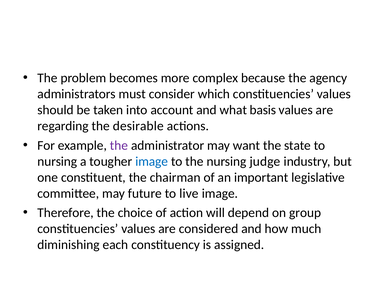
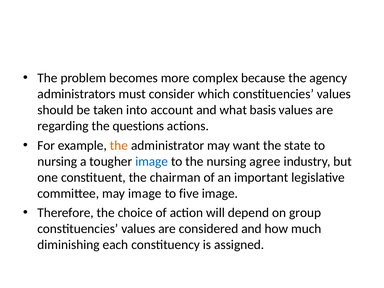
desirable: desirable -> questions
the at (119, 145) colour: purple -> orange
judge: judge -> agree
may future: future -> image
live: live -> five
